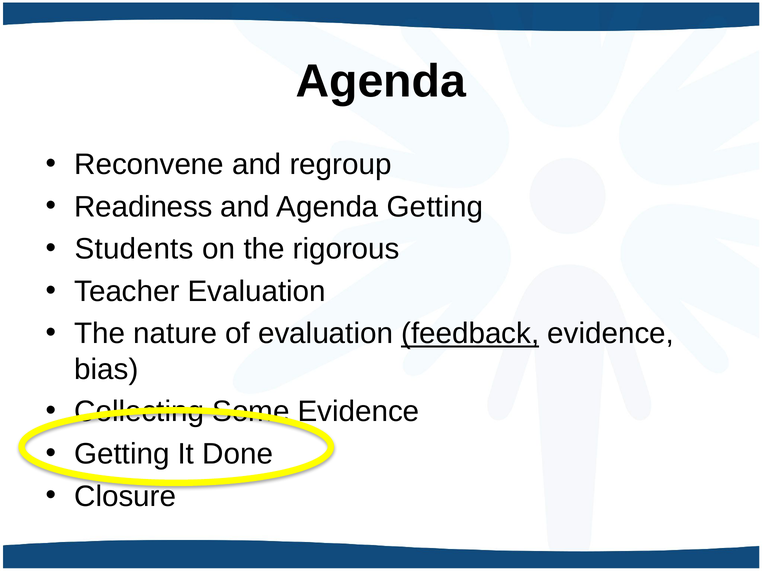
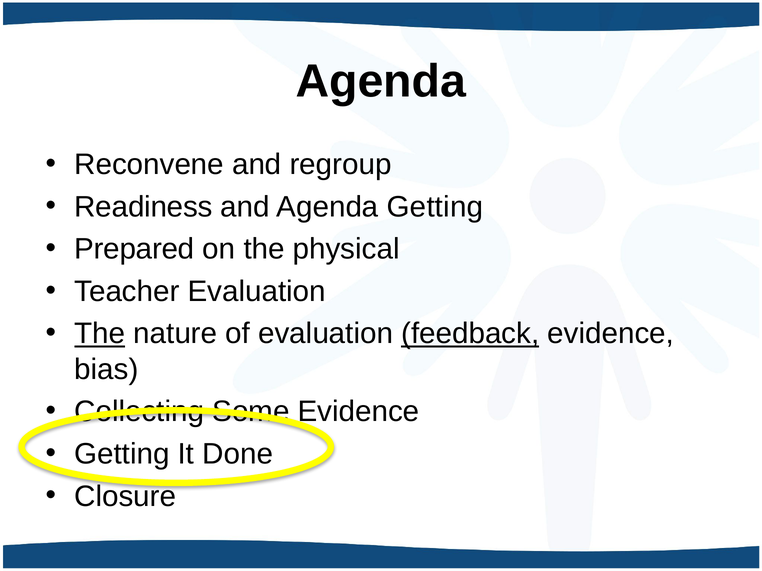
Students: Students -> Prepared
rigorous: rigorous -> physical
The at (100, 334) underline: none -> present
